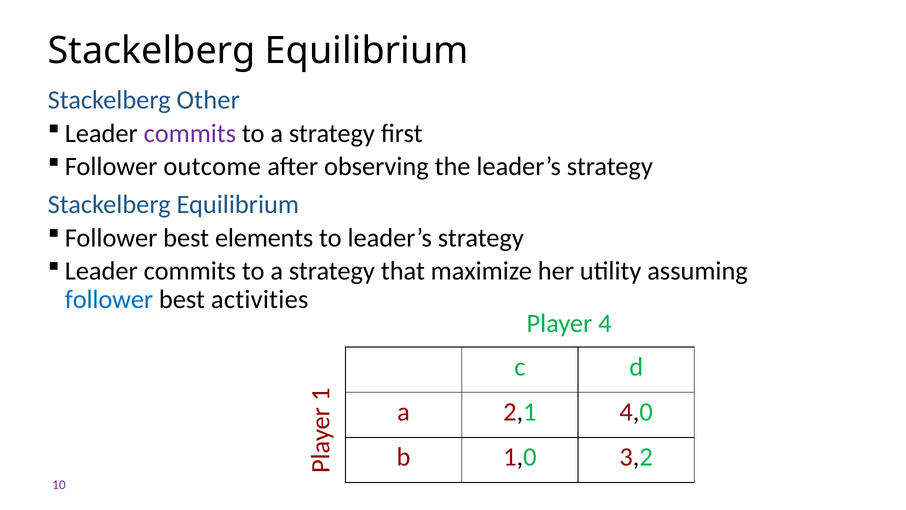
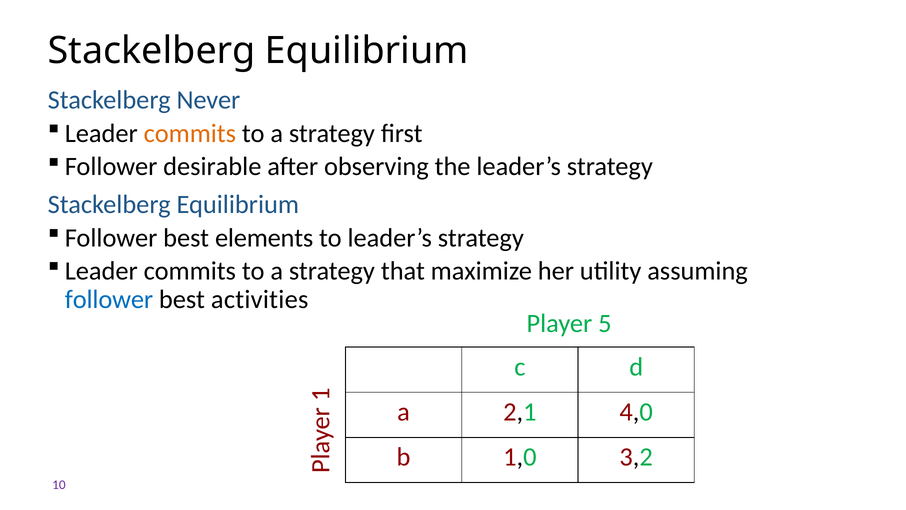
Other: Other -> Never
commits at (190, 133) colour: purple -> orange
outcome: outcome -> desirable
4: 4 -> 5
